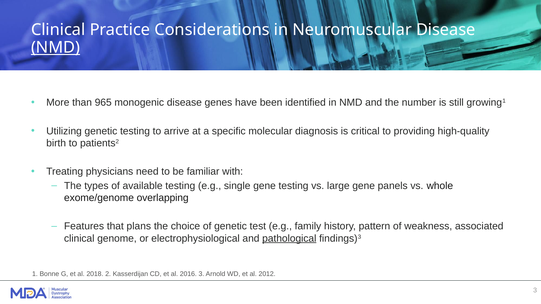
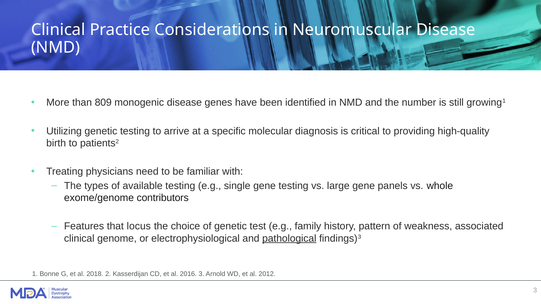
NMD at (56, 48) underline: present -> none
965: 965 -> 809
overlapping: overlapping -> contributors
plans: plans -> locus
